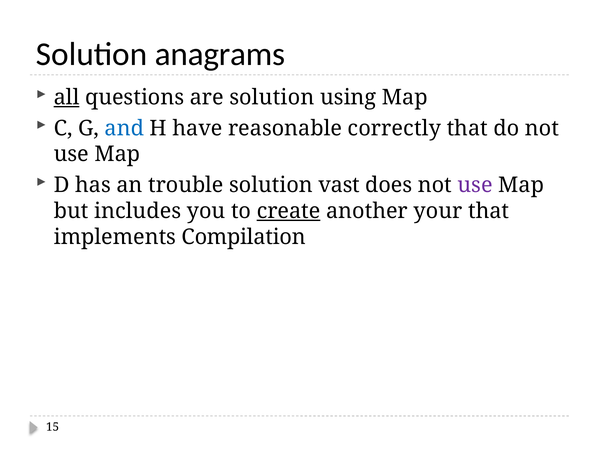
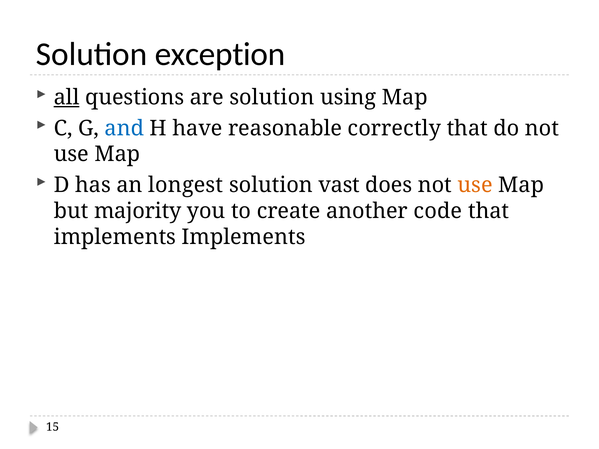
anagrams: anagrams -> exception
trouble: trouble -> longest
use at (475, 185) colour: purple -> orange
includes: includes -> majority
create underline: present -> none
your: your -> code
implements Compilation: Compilation -> Implements
